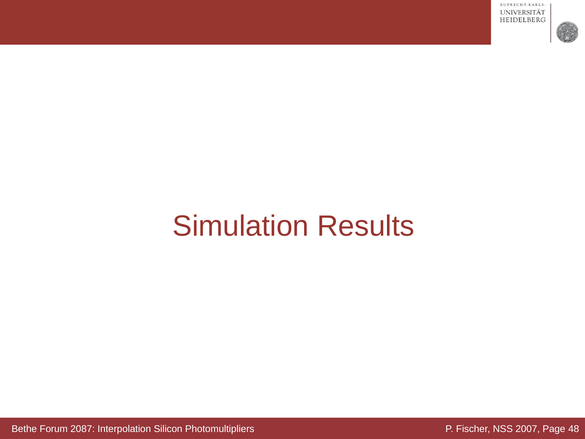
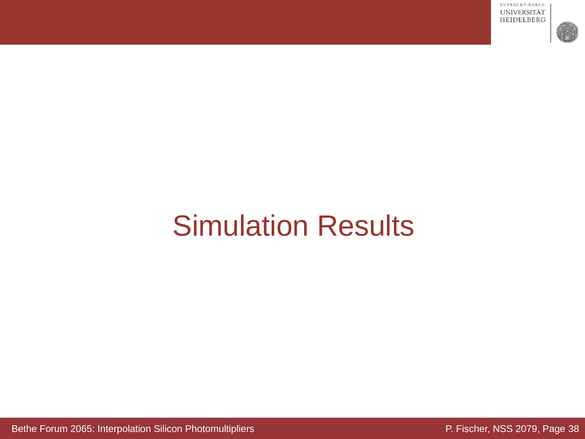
2087: 2087 -> 2065
2007: 2007 -> 2079
48: 48 -> 38
